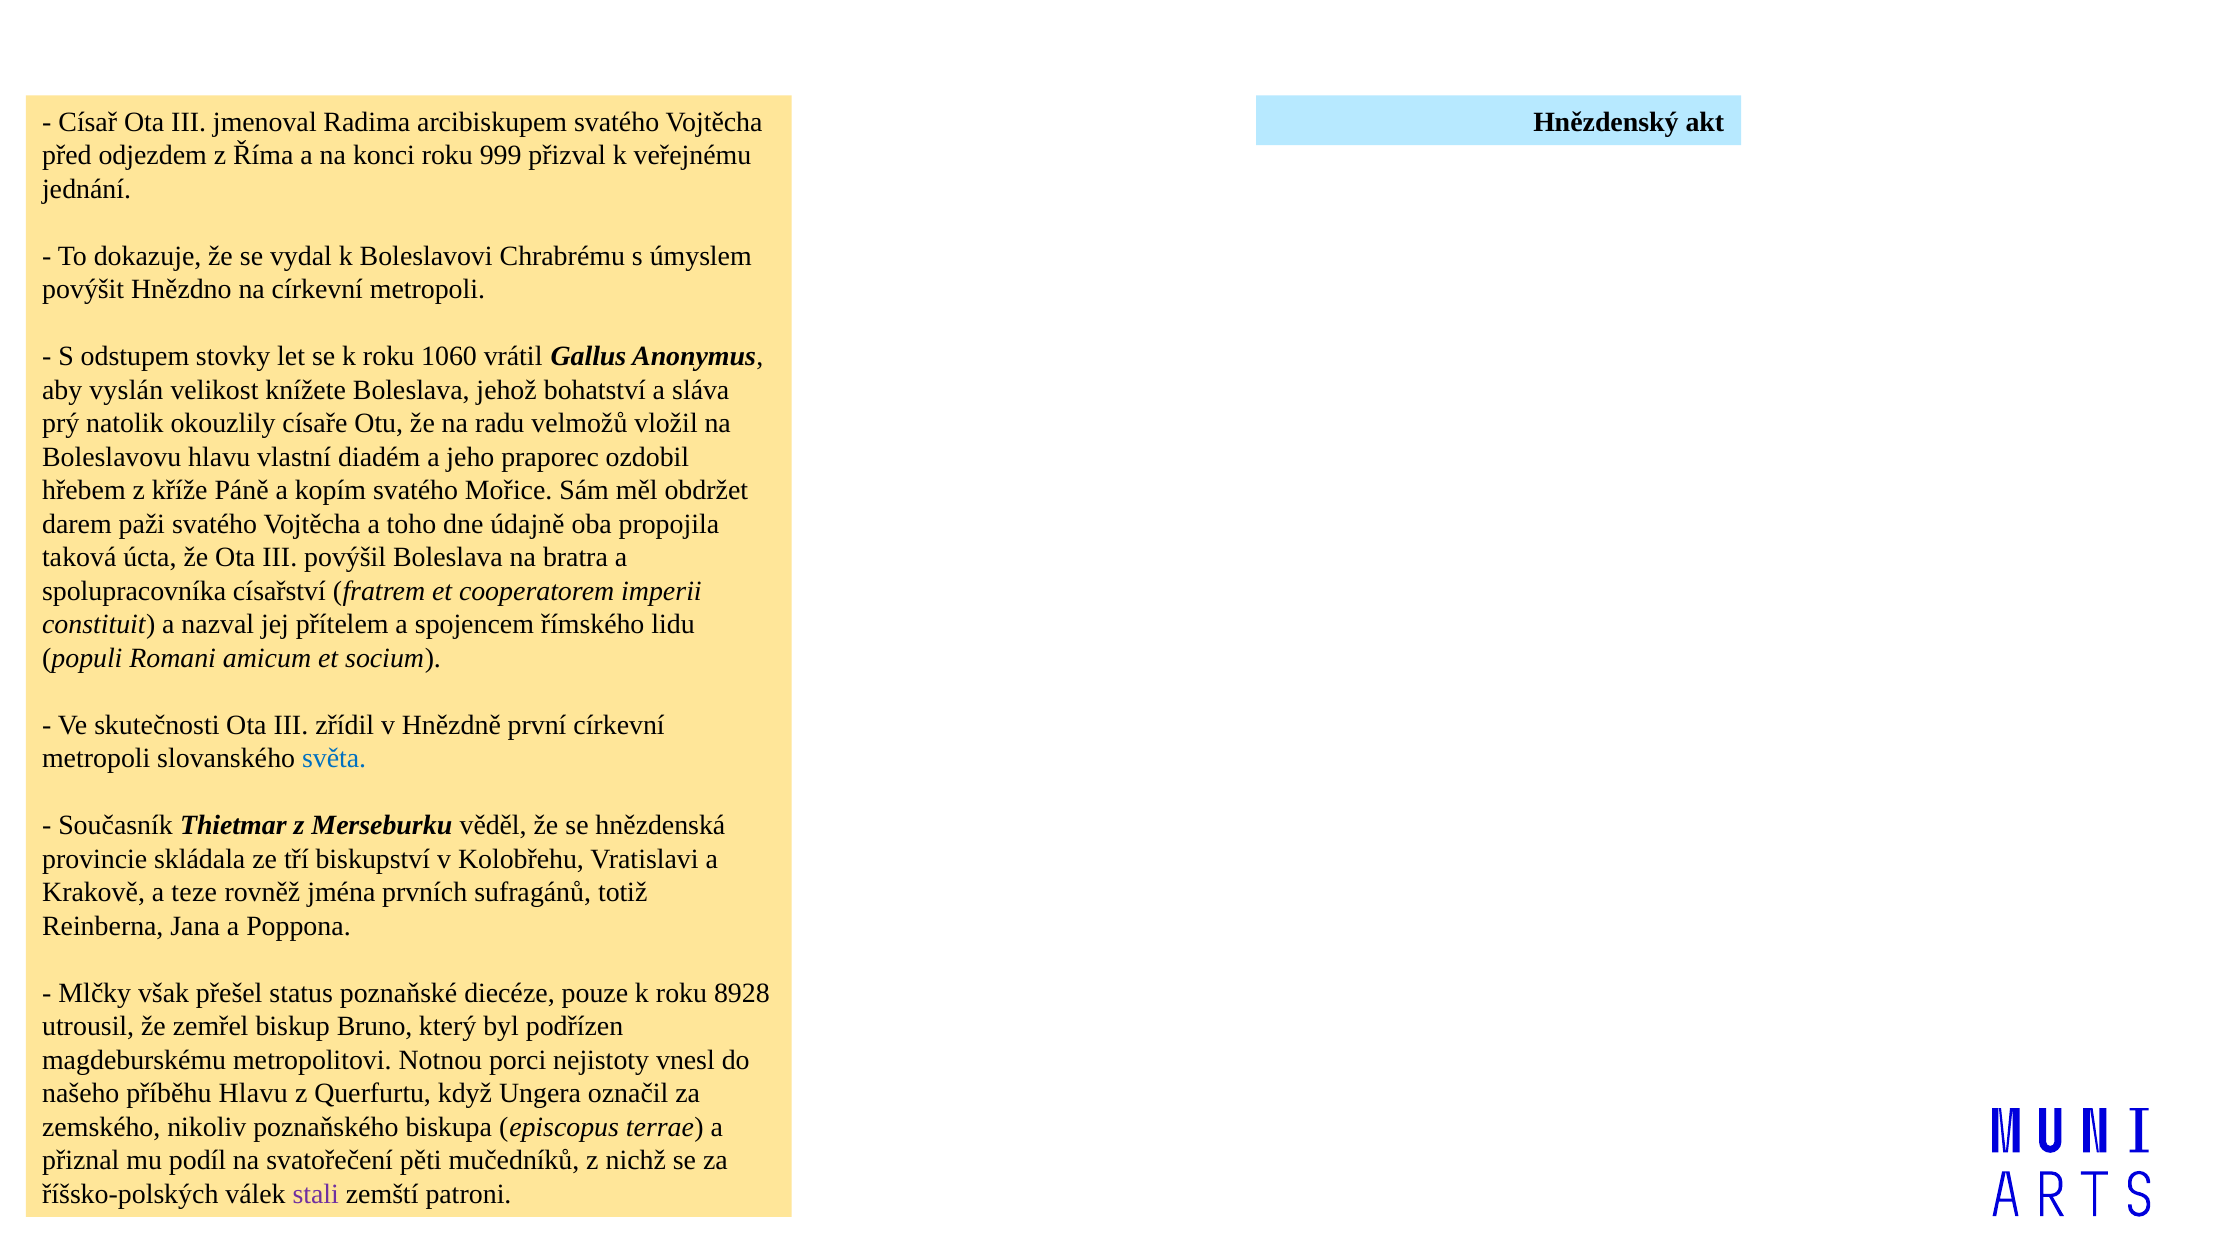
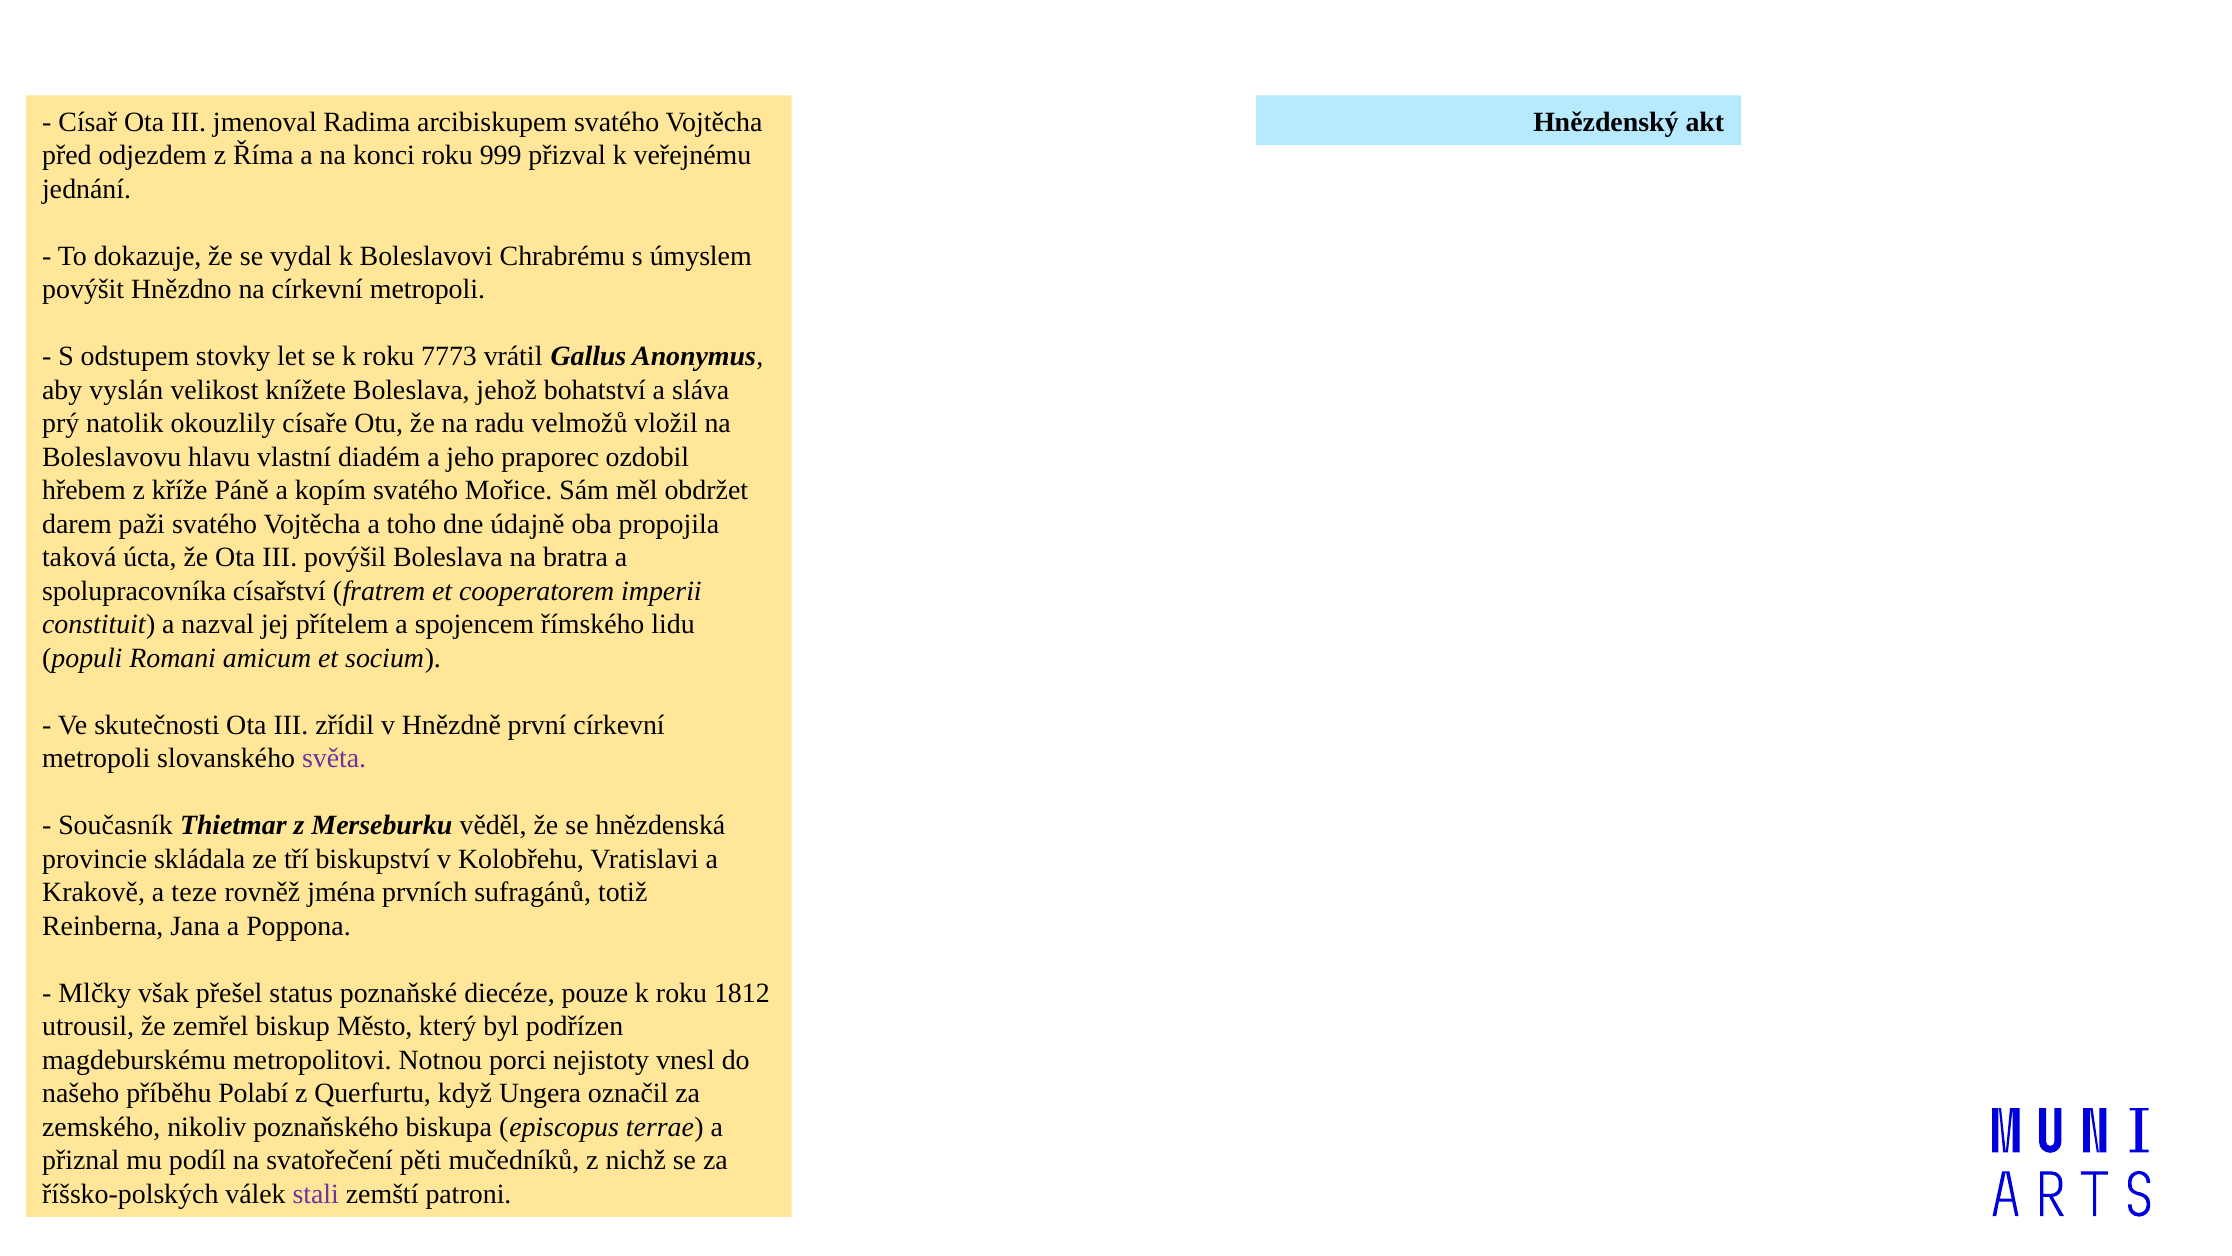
1060: 1060 -> 7773
světa colour: blue -> purple
8928: 8928 -> 1812
Bruno: Bruno -> Město
příběhu Hlavu: Hlavu -> Polabí
